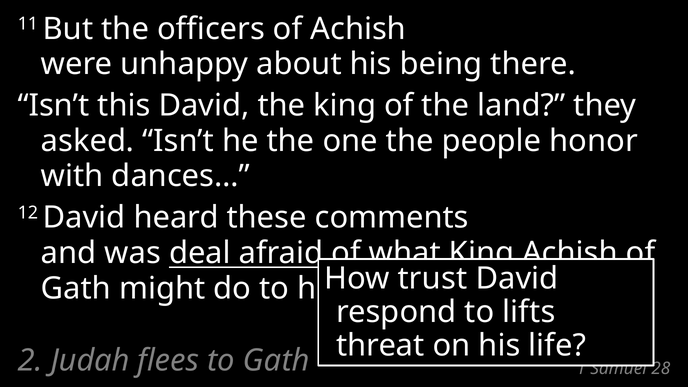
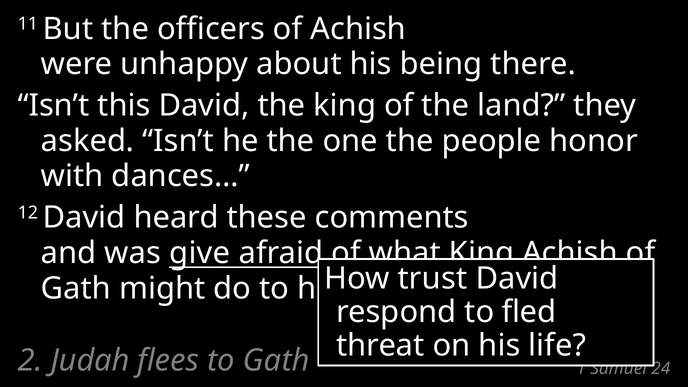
deal: deal -> give
lifts: lifts -> fled
28: 28 -> 24
